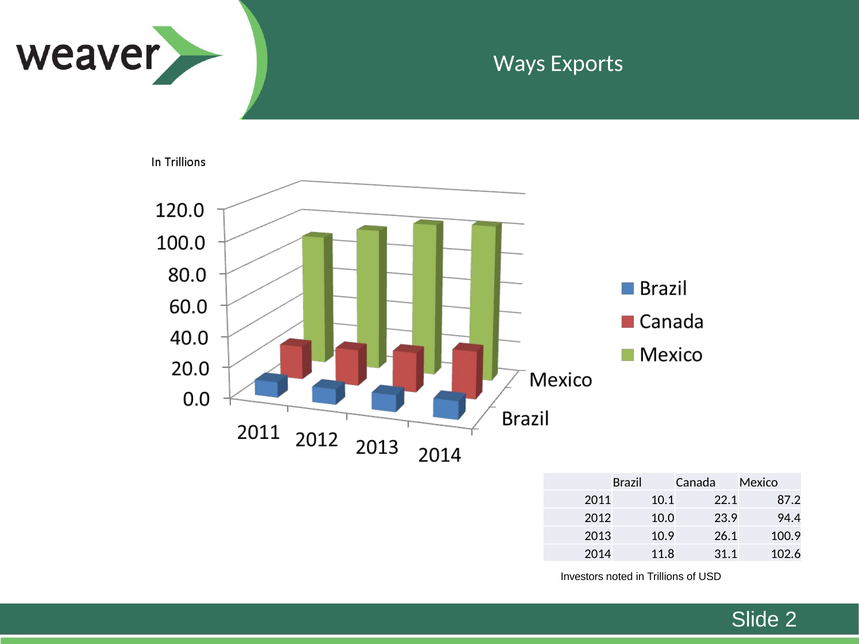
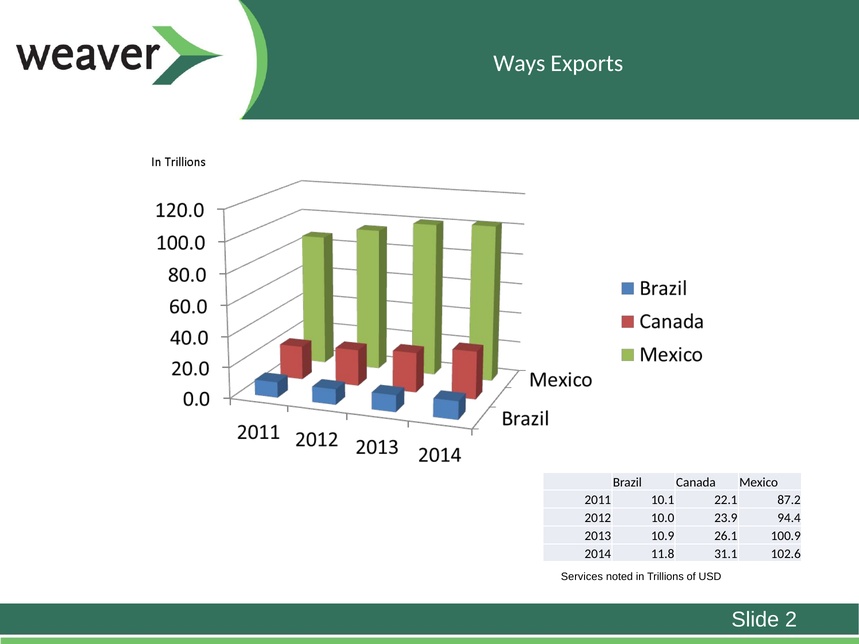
Investors: Investors -> Services
